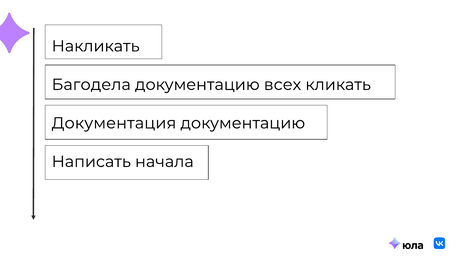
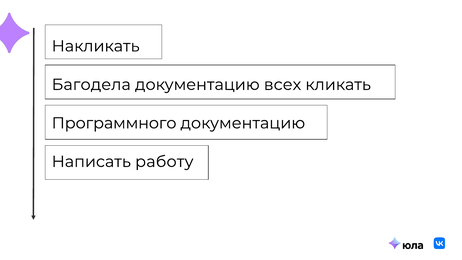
Документация: Документация -> Программного
начала: начала -> работу
